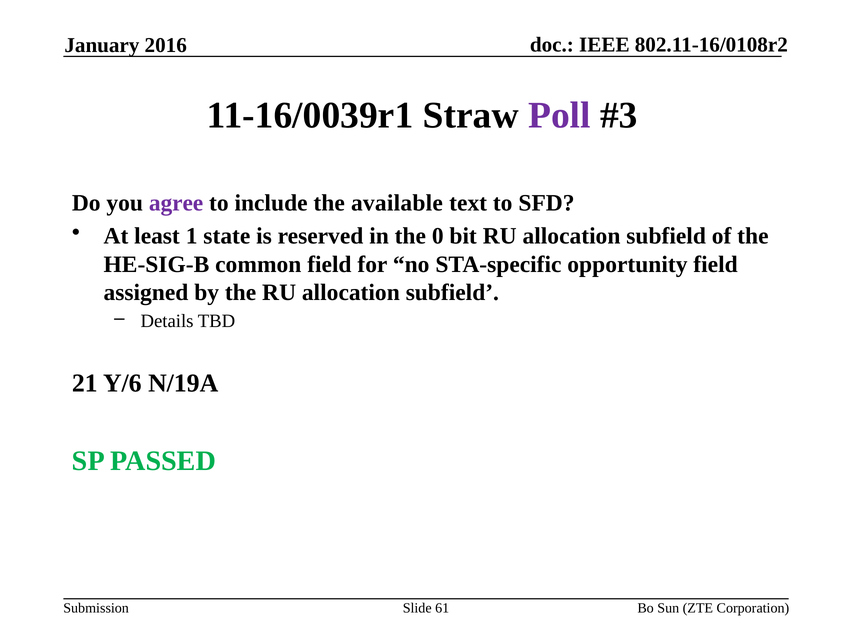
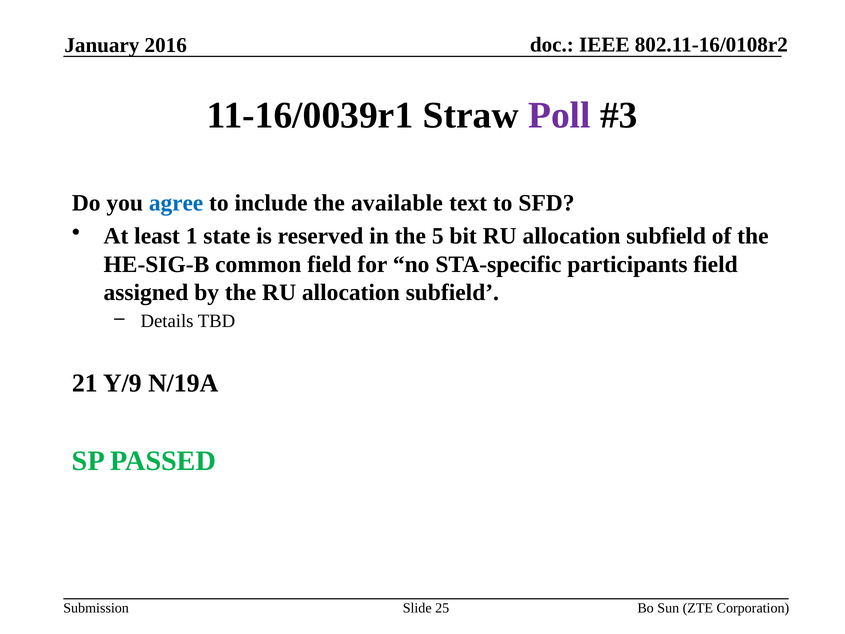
agree colour: purple -> blue
0: 0 -> 5
opportunity: opportunity -> participants
Y/6: Y/6 -> Y/9
61: 61 -> 25
